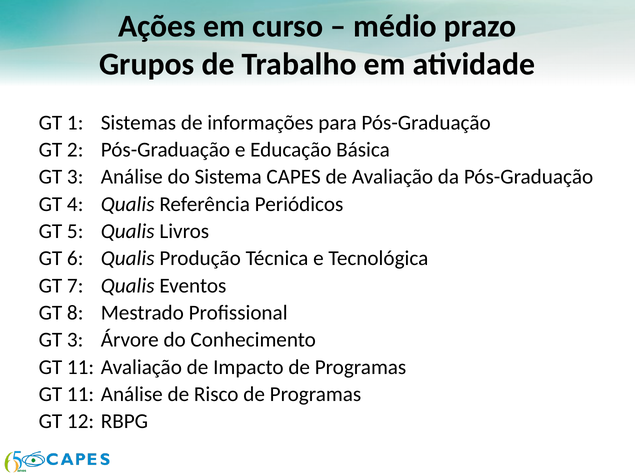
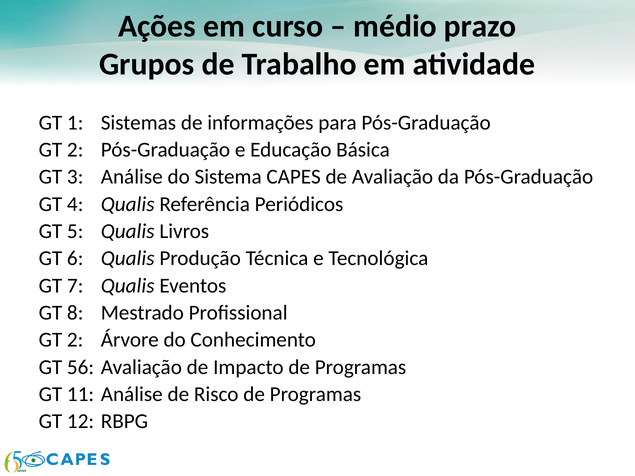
3 at (75, 340): 3 -> 2
11 at (81, 367): 11 -> 56
